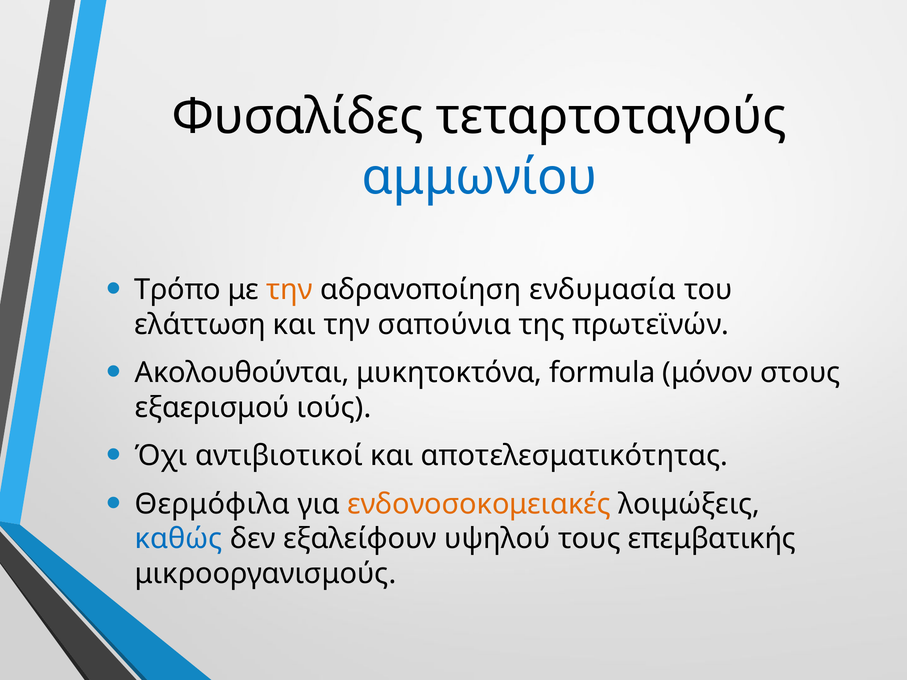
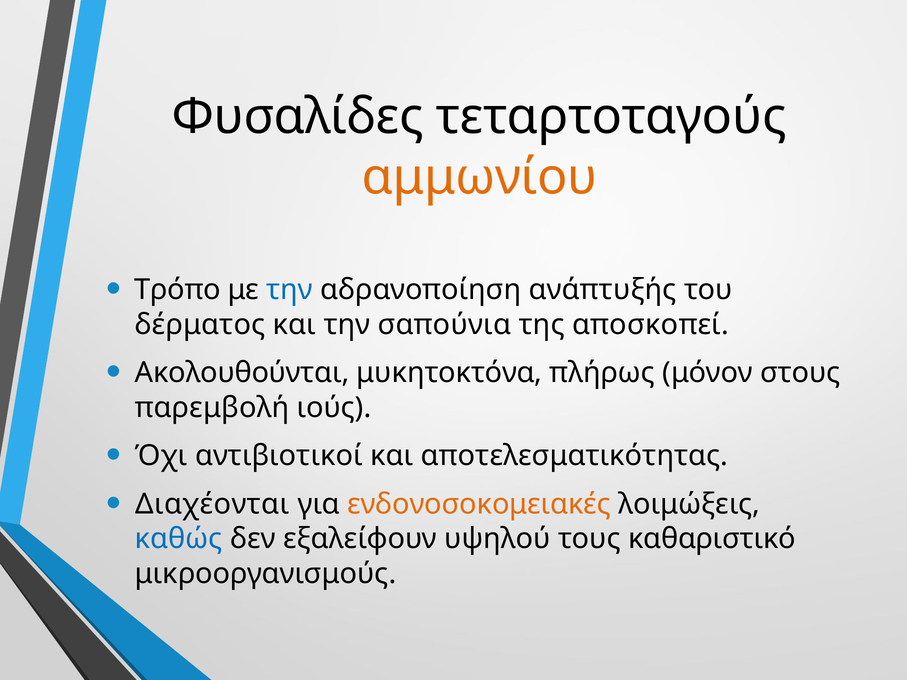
αμμωνίου colour: blue -> orange
την at (290, 290) colour: orange -> blue
ενδυμασία: ενδυμασία -> ανάπτυξής
ελάττωση: ελάττωση -> δέρματος
πρωτεϊνών: πρωτεϊνών -> αποσκοπεί
formula: formula -> πλήρως
εξαερισμού: εξαερισμού -> παρεμβολή
Θερμόφιλα: Θερμόφιλα -> Διαχέονται
επεμβατικής: επεμβατικής -> καθαριστικό
